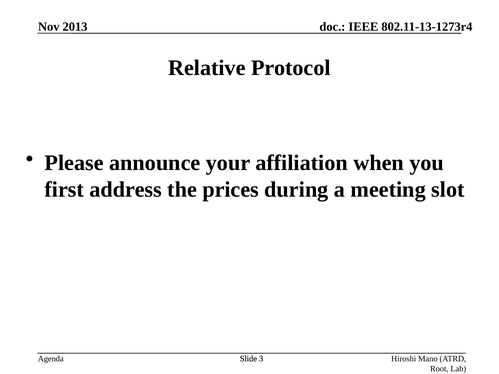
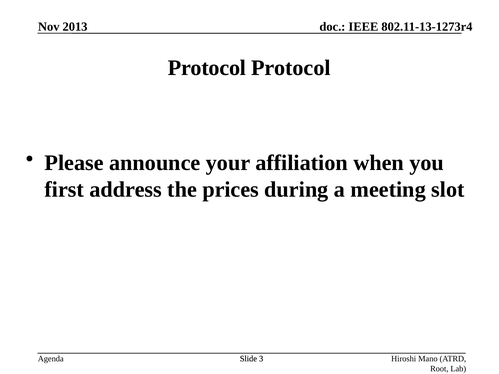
Relative at (207, 68): Relative -> Protocol
